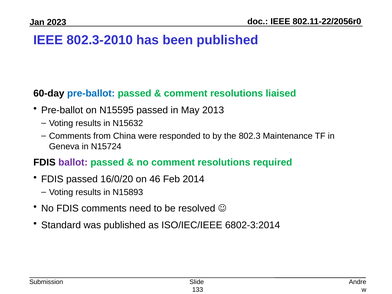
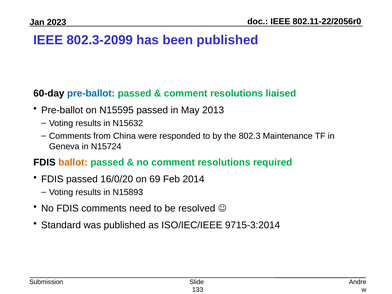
802.3-2010: 802.3-2010 -> 802.3-2099
ballot colour: purple -> orange
46: 46 -> 69
6802-3:2014: 6802-3:2014 -> 9715-3:2014
